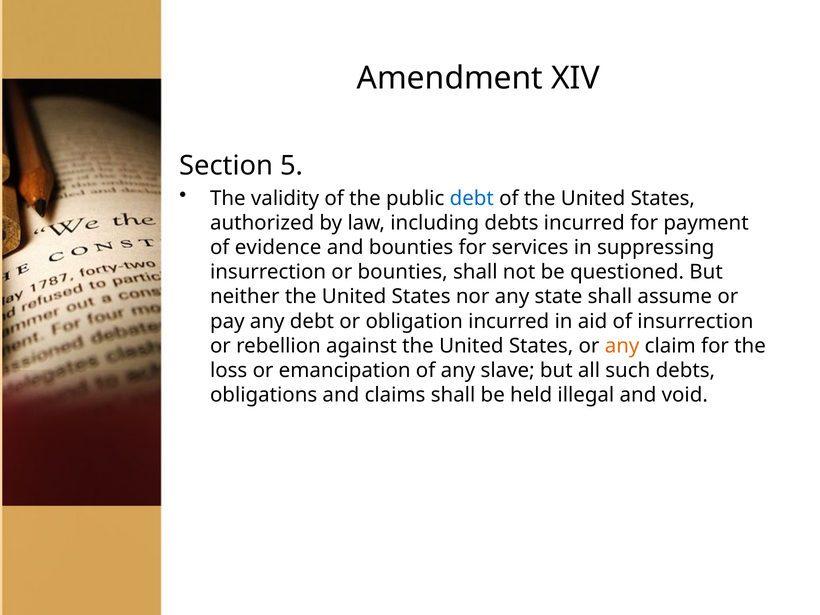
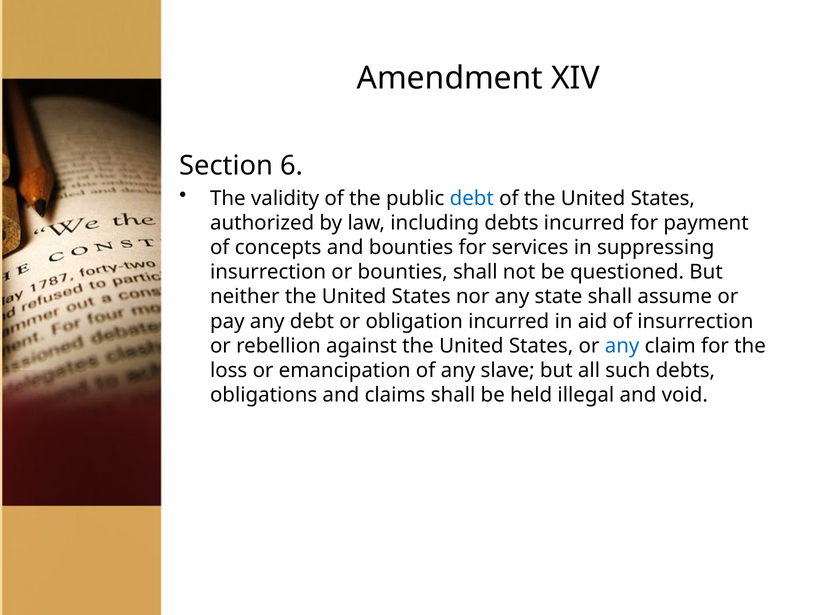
5: 5 -> 6
evidence: evidence -> concepts
any at (622, 346) colour: orange -> blue
